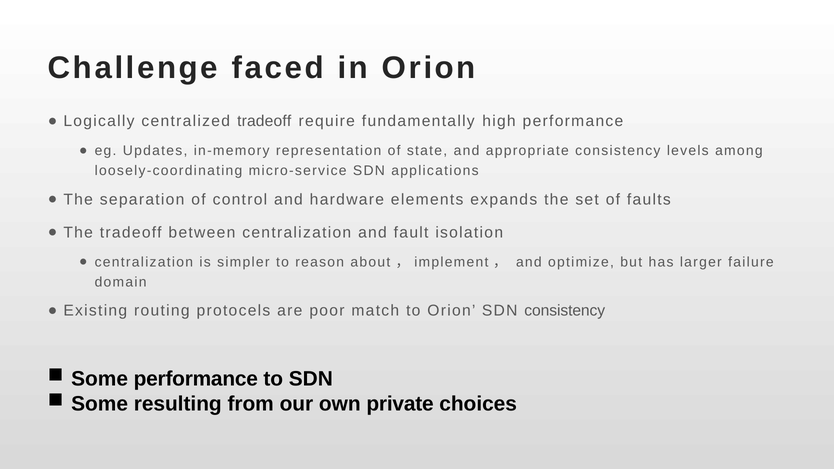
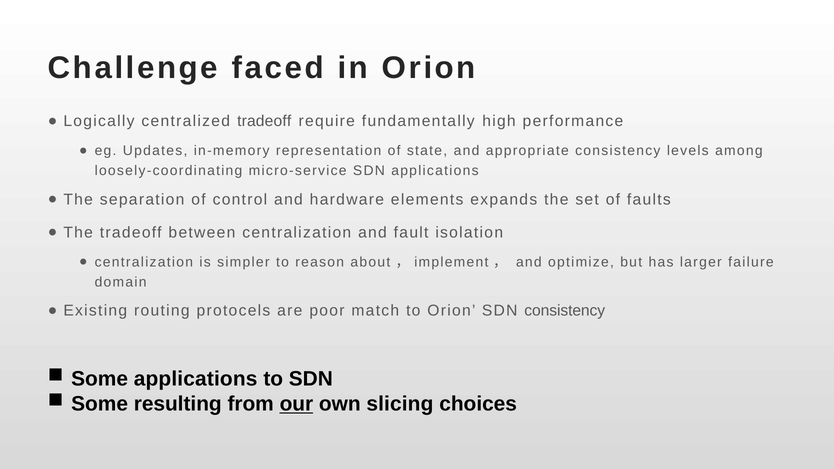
Some performance: performance -> applications
our underline: none -> present
private: private -> slicing
